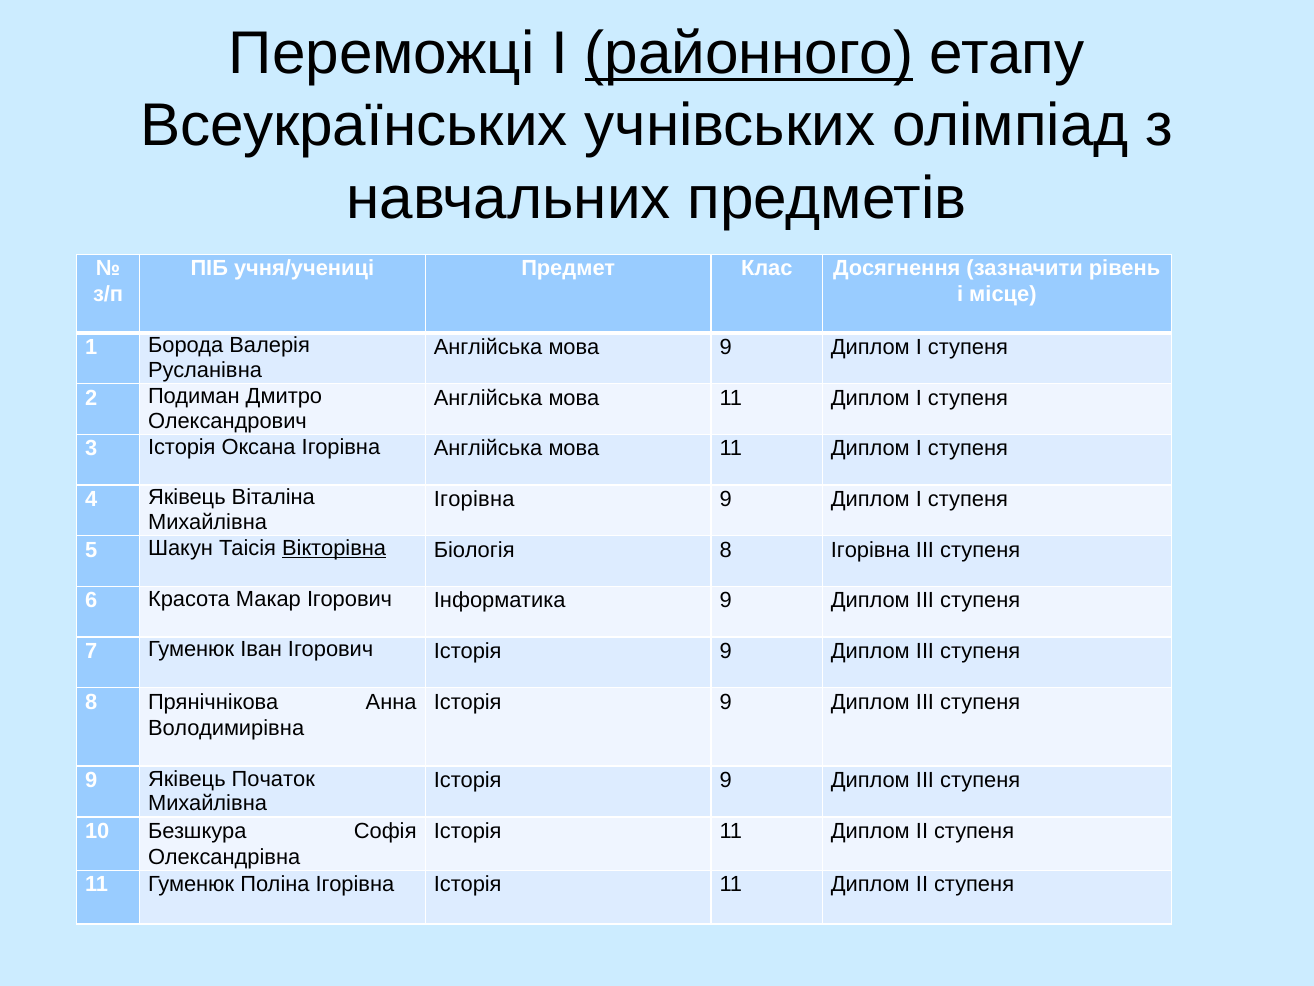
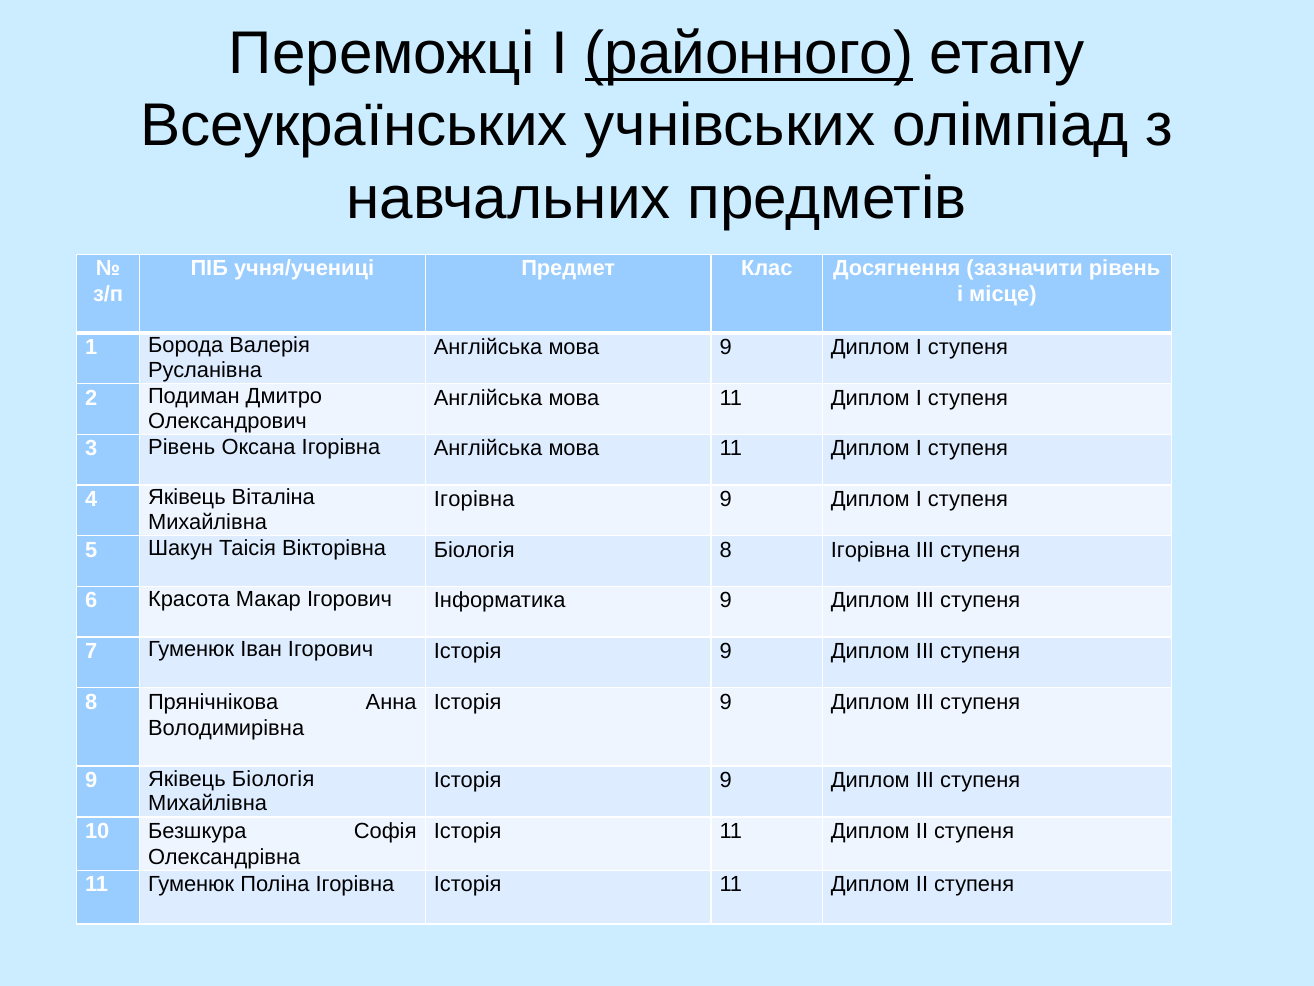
3 Історія: Історія -> Рівень
Вікторівна underline: present -> none
Яківець Початок: Початок -> Біологія
